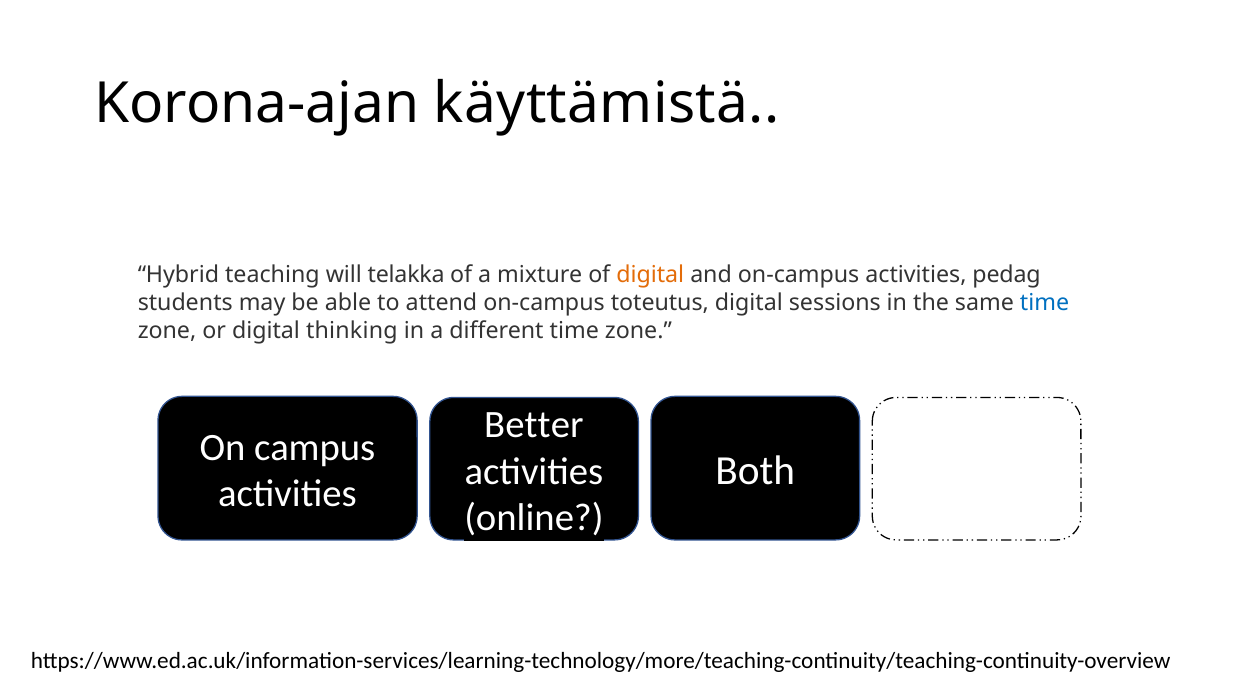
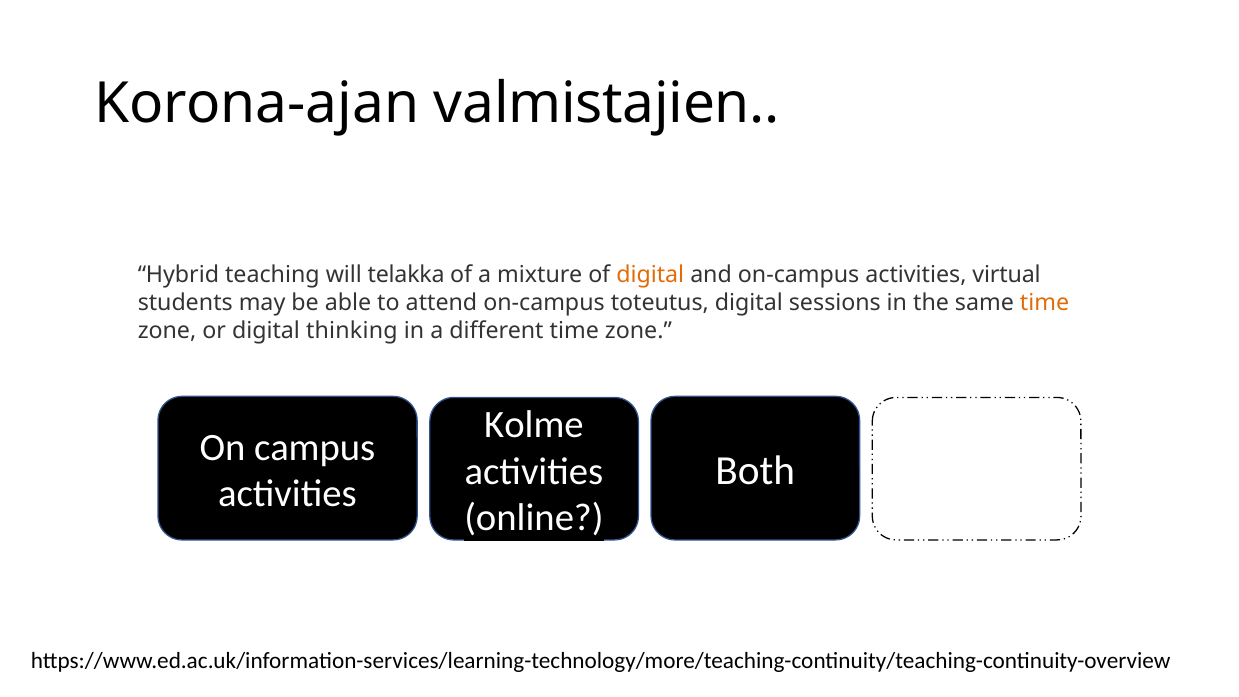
käyttämistä: käyttämistä -> valmistajien
pedag: pedag -> virtual
time at (1045, 303) colour: blue -> orange
Better: Better -> Kolme
